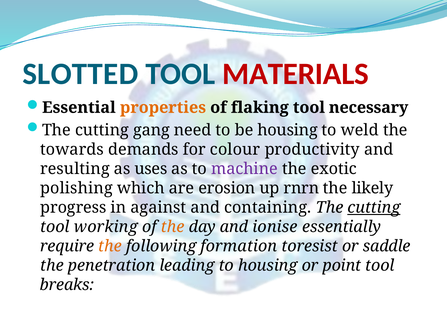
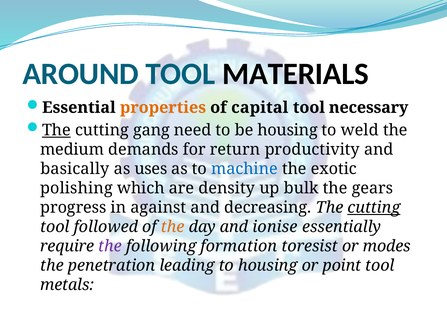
SLOTTED: SLOTTED -> AROUND
MATERIALS colour: red -> black
flaking: flaking -> capital
The at (56, 130) underline: none -> present
towards: towards -> medium
colour: colour -> return
resulting: resulting -> basically
machine colour: purple -> blue
erosion: erosion -> density
rnrn: rnrn -> bulk
likely: likely -> gears
containing: containing -> decreasing
working: working -> followed
the at (110, 246) colour: orange -> purple
saddle: saddle -> modes
breaks: breaks -> metals
